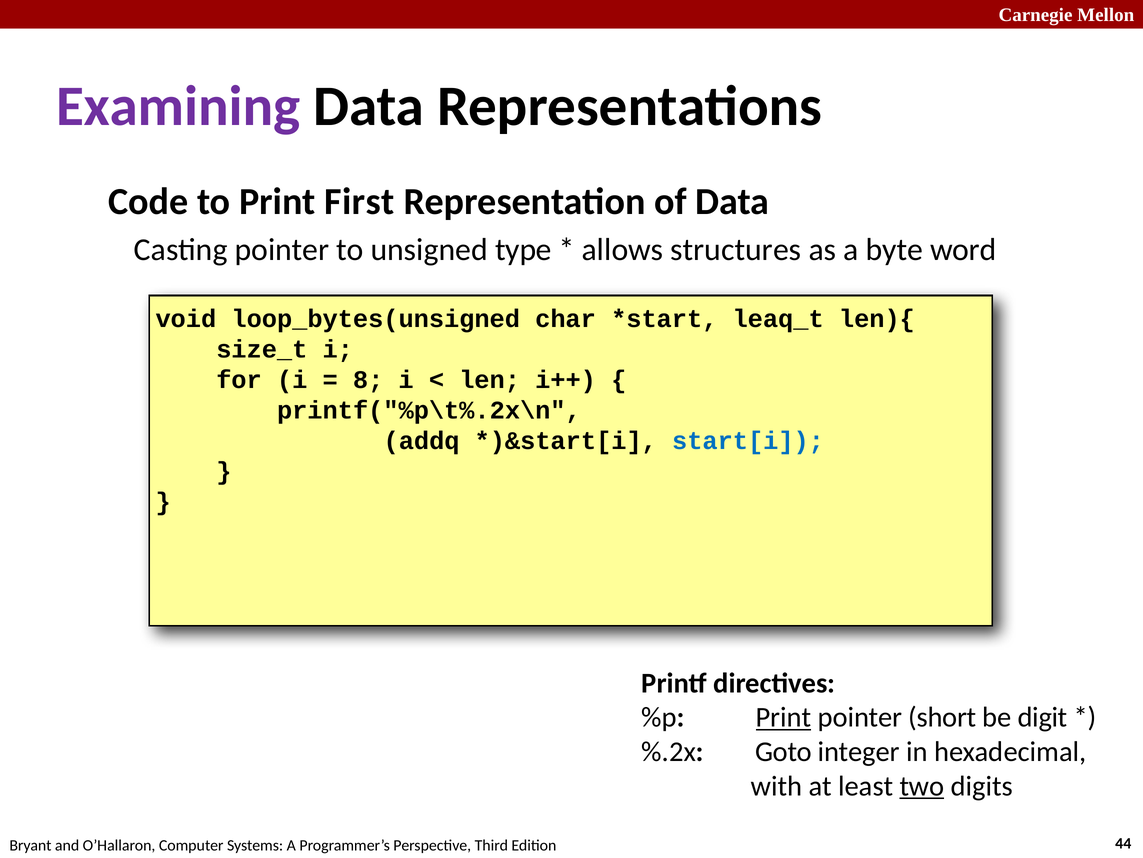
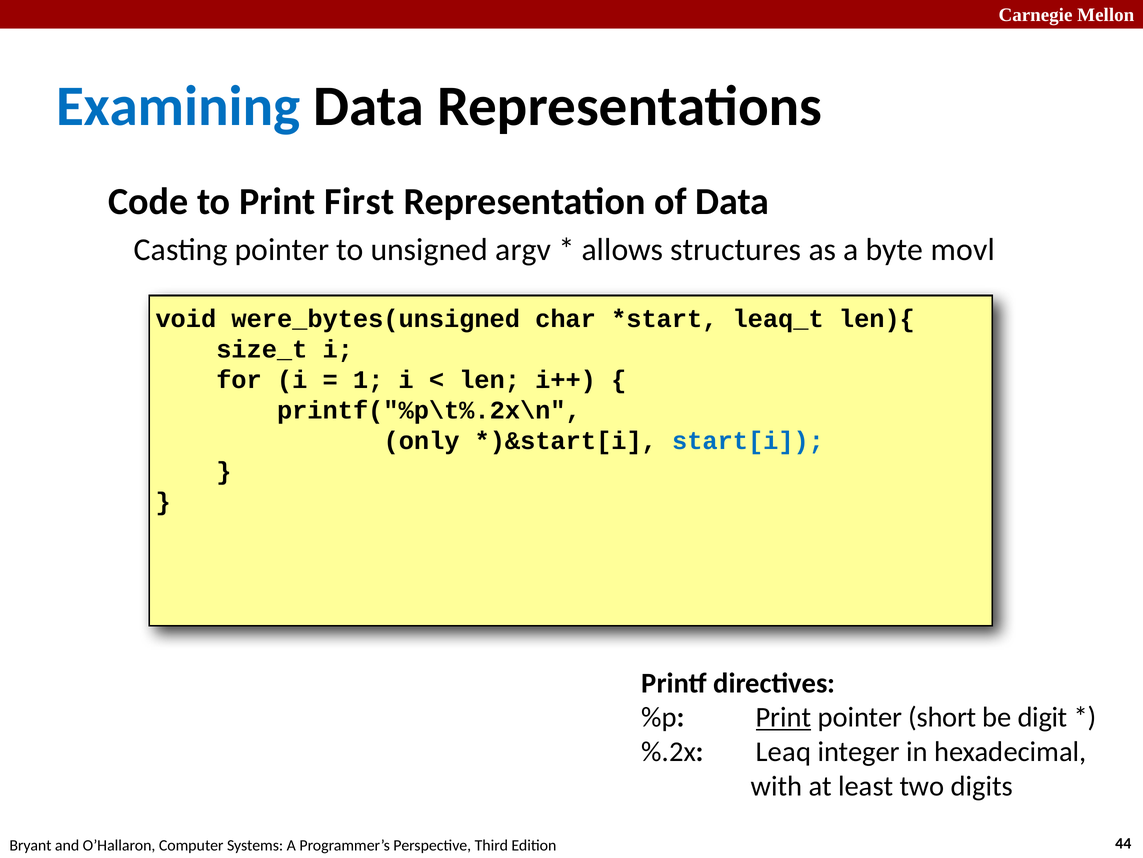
Examining colour: purple -> blue
type: type -> argv
word: word -> movl
loop_bytes(unsigned: loop_bytes(unsigned -> were_bytes(unsigned
8: 8 -> 1
addq: addq -> only
Goto: Goto -> Leaq
two underline: present -> none
